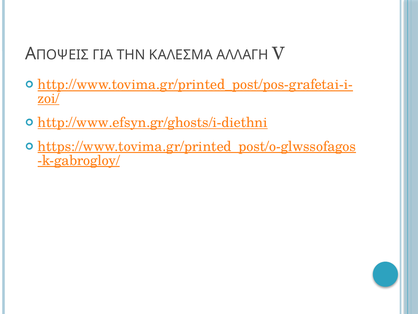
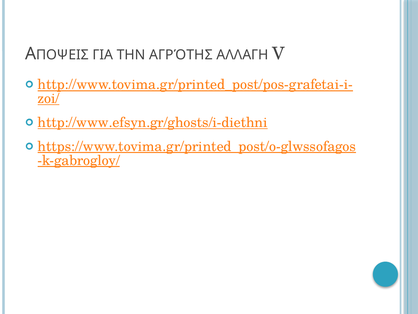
ΚΑΛΕΣΜΑ: ΚΑΛΕΣΜΑ -> ΑΓΡΌΤΗΣ
